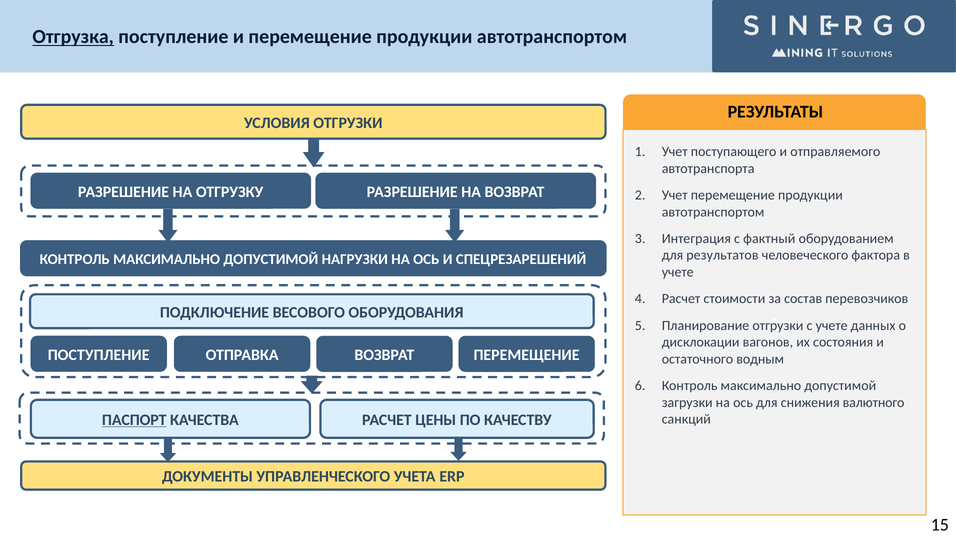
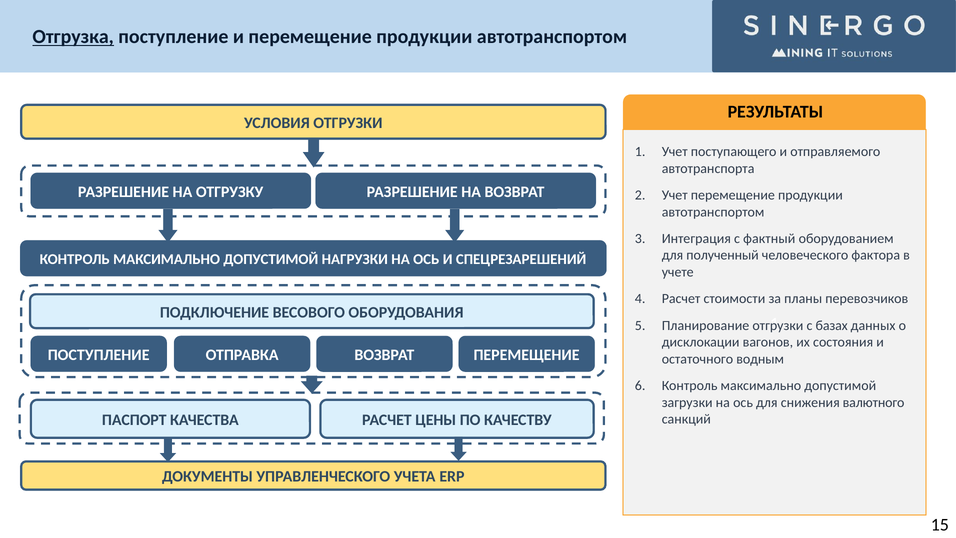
результатов: результатов -> полученный
состав: состав -> планы
с учете: учете -> базах
ПАСПОРТ underline: present -> none
